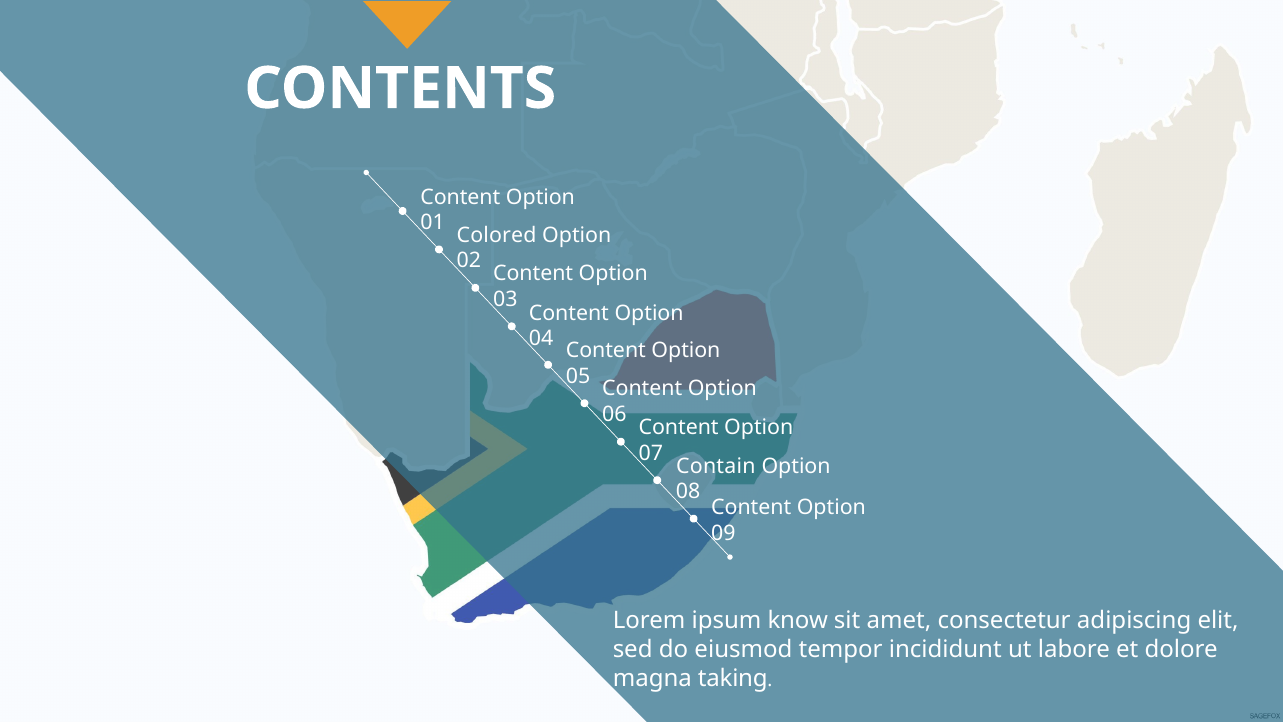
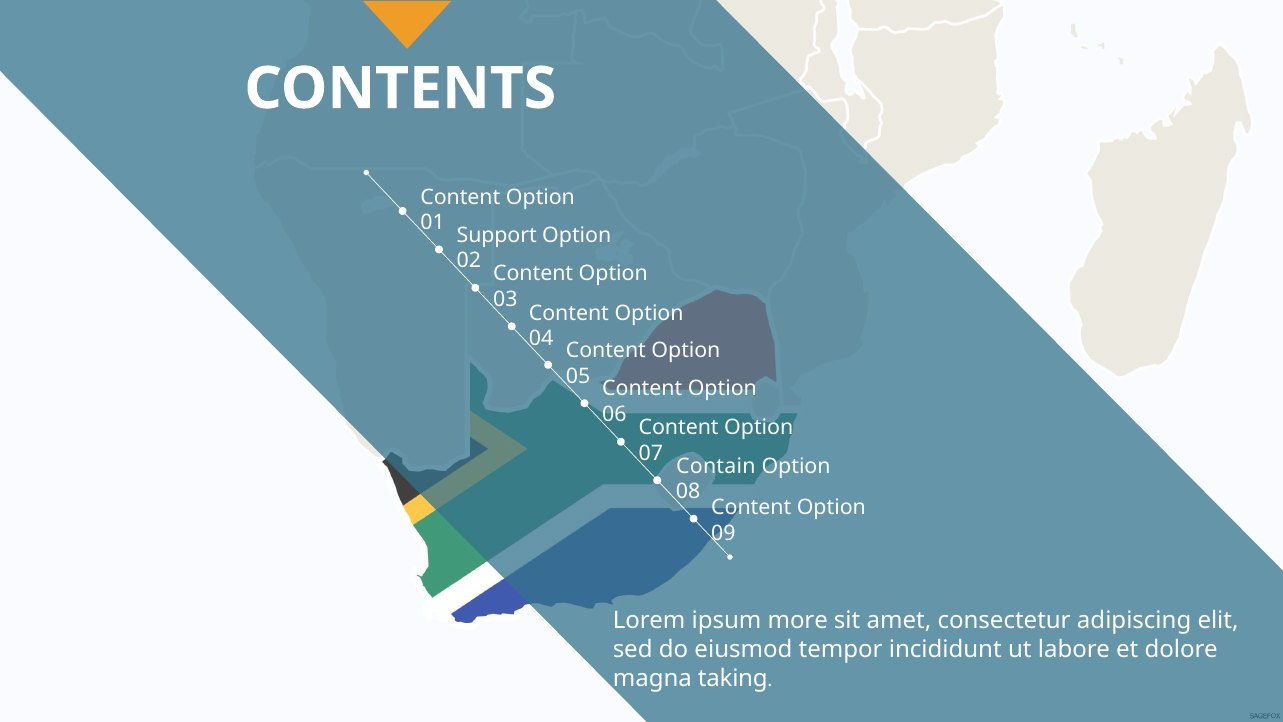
Colored: Colored -> Support
know: know -> more
